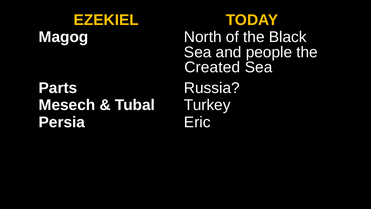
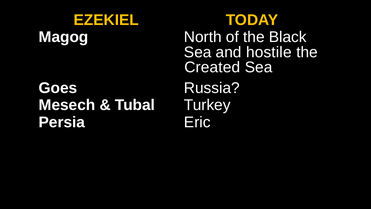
people: people -> hostile
Parts: Parts -> Goes
